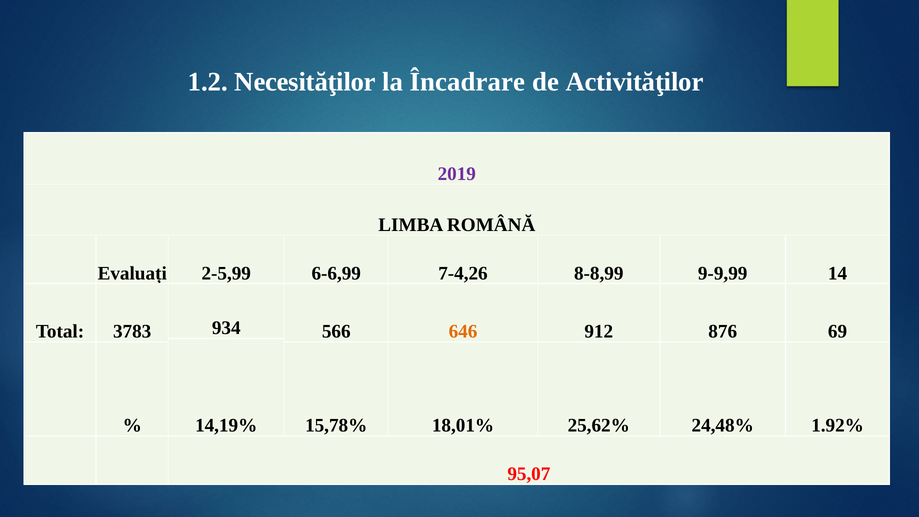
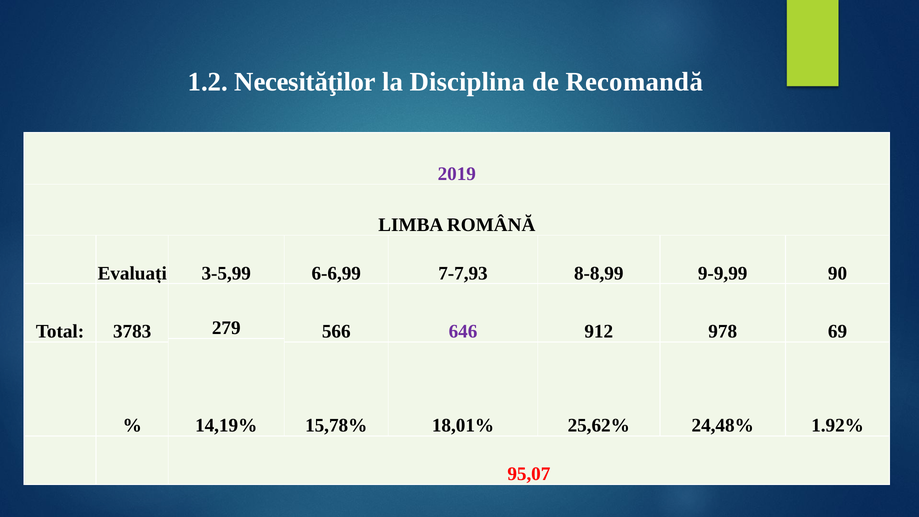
Încadrare: Încadrare -> Disciplina
Activităţilor: Activităţilor -> Recomandă
2-5,99: 2-5,99 -> 3-5,99
7-4,26: 7-4,26 -> 7-7,93
14: 14 -> 90
934: 934 -> 279
646 colour: orange -> purple
876: 876 -> 978
